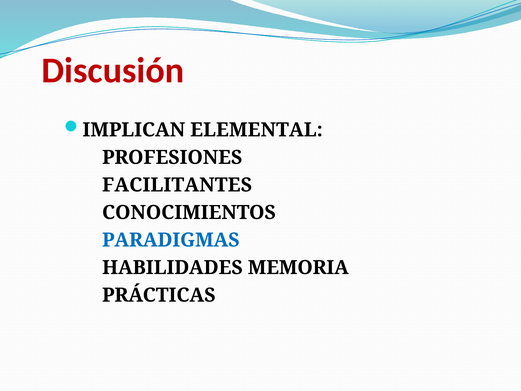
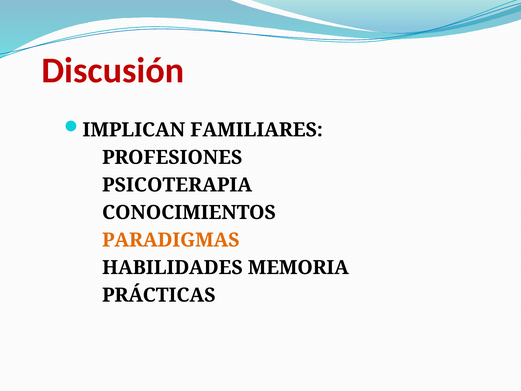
ELEMENTAL: ELEMENTAL -> FAMILIARES
FACILITANTES: FACILITANTES -> PSICOTERAPIA
PARADIGMAS colour: blue -> orange
